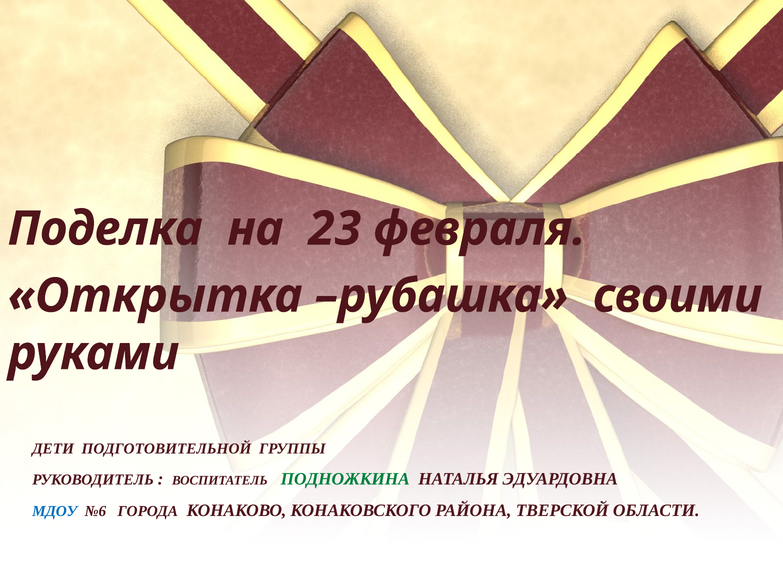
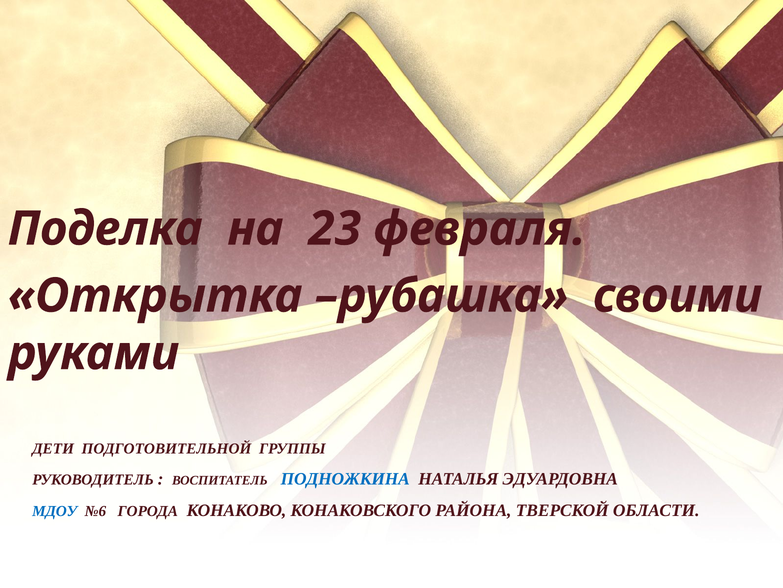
ПОДНОЖКИНА colour: green -> blue
